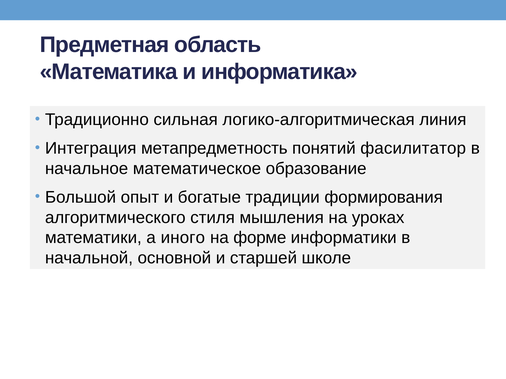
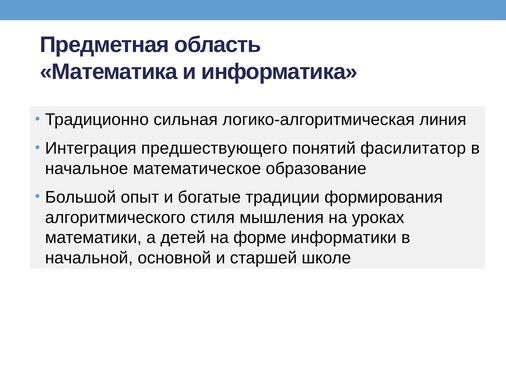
метапредметность: метапредметность -> предшествующего
иного: иного -> детей
